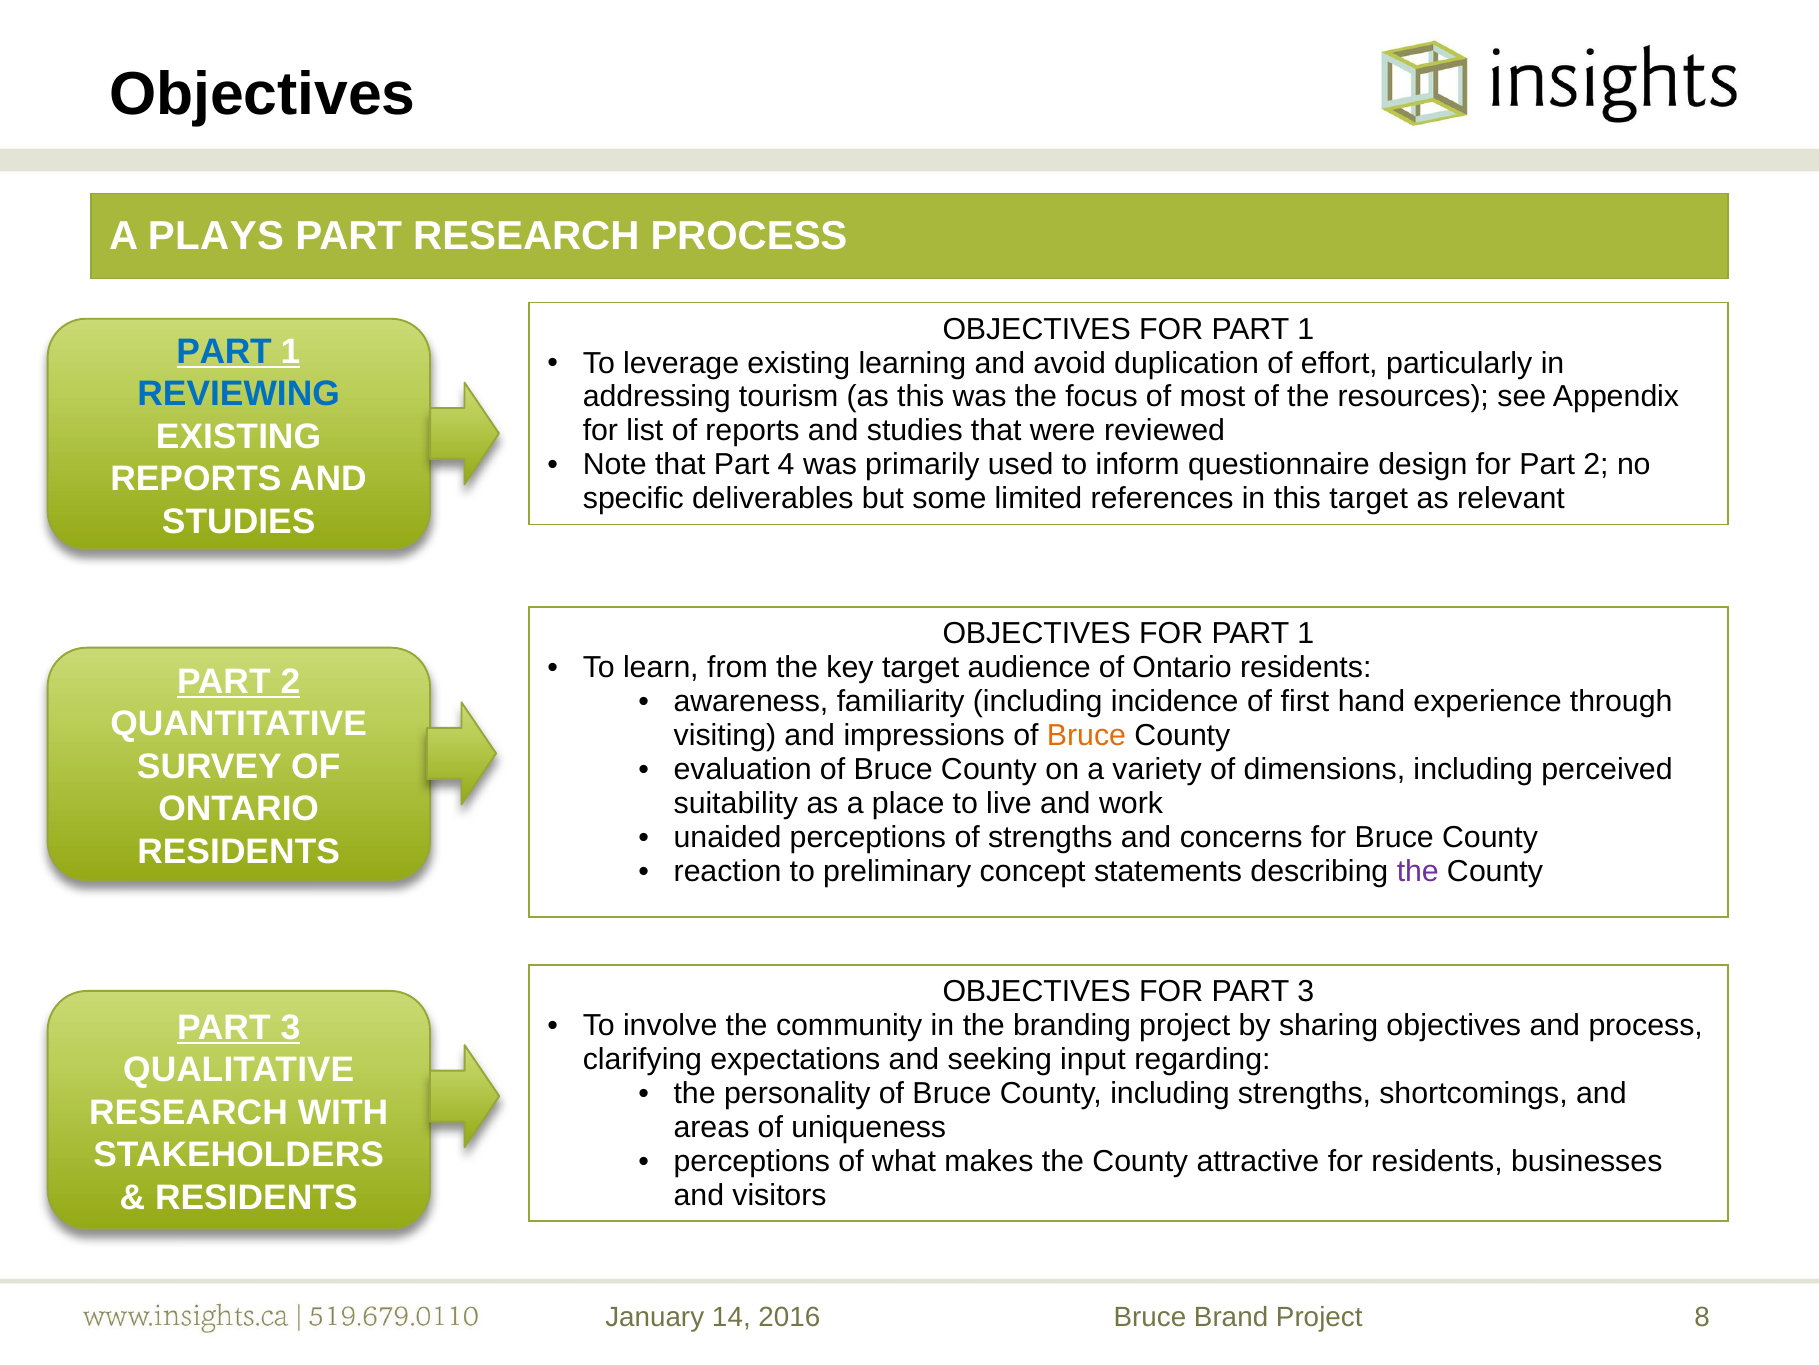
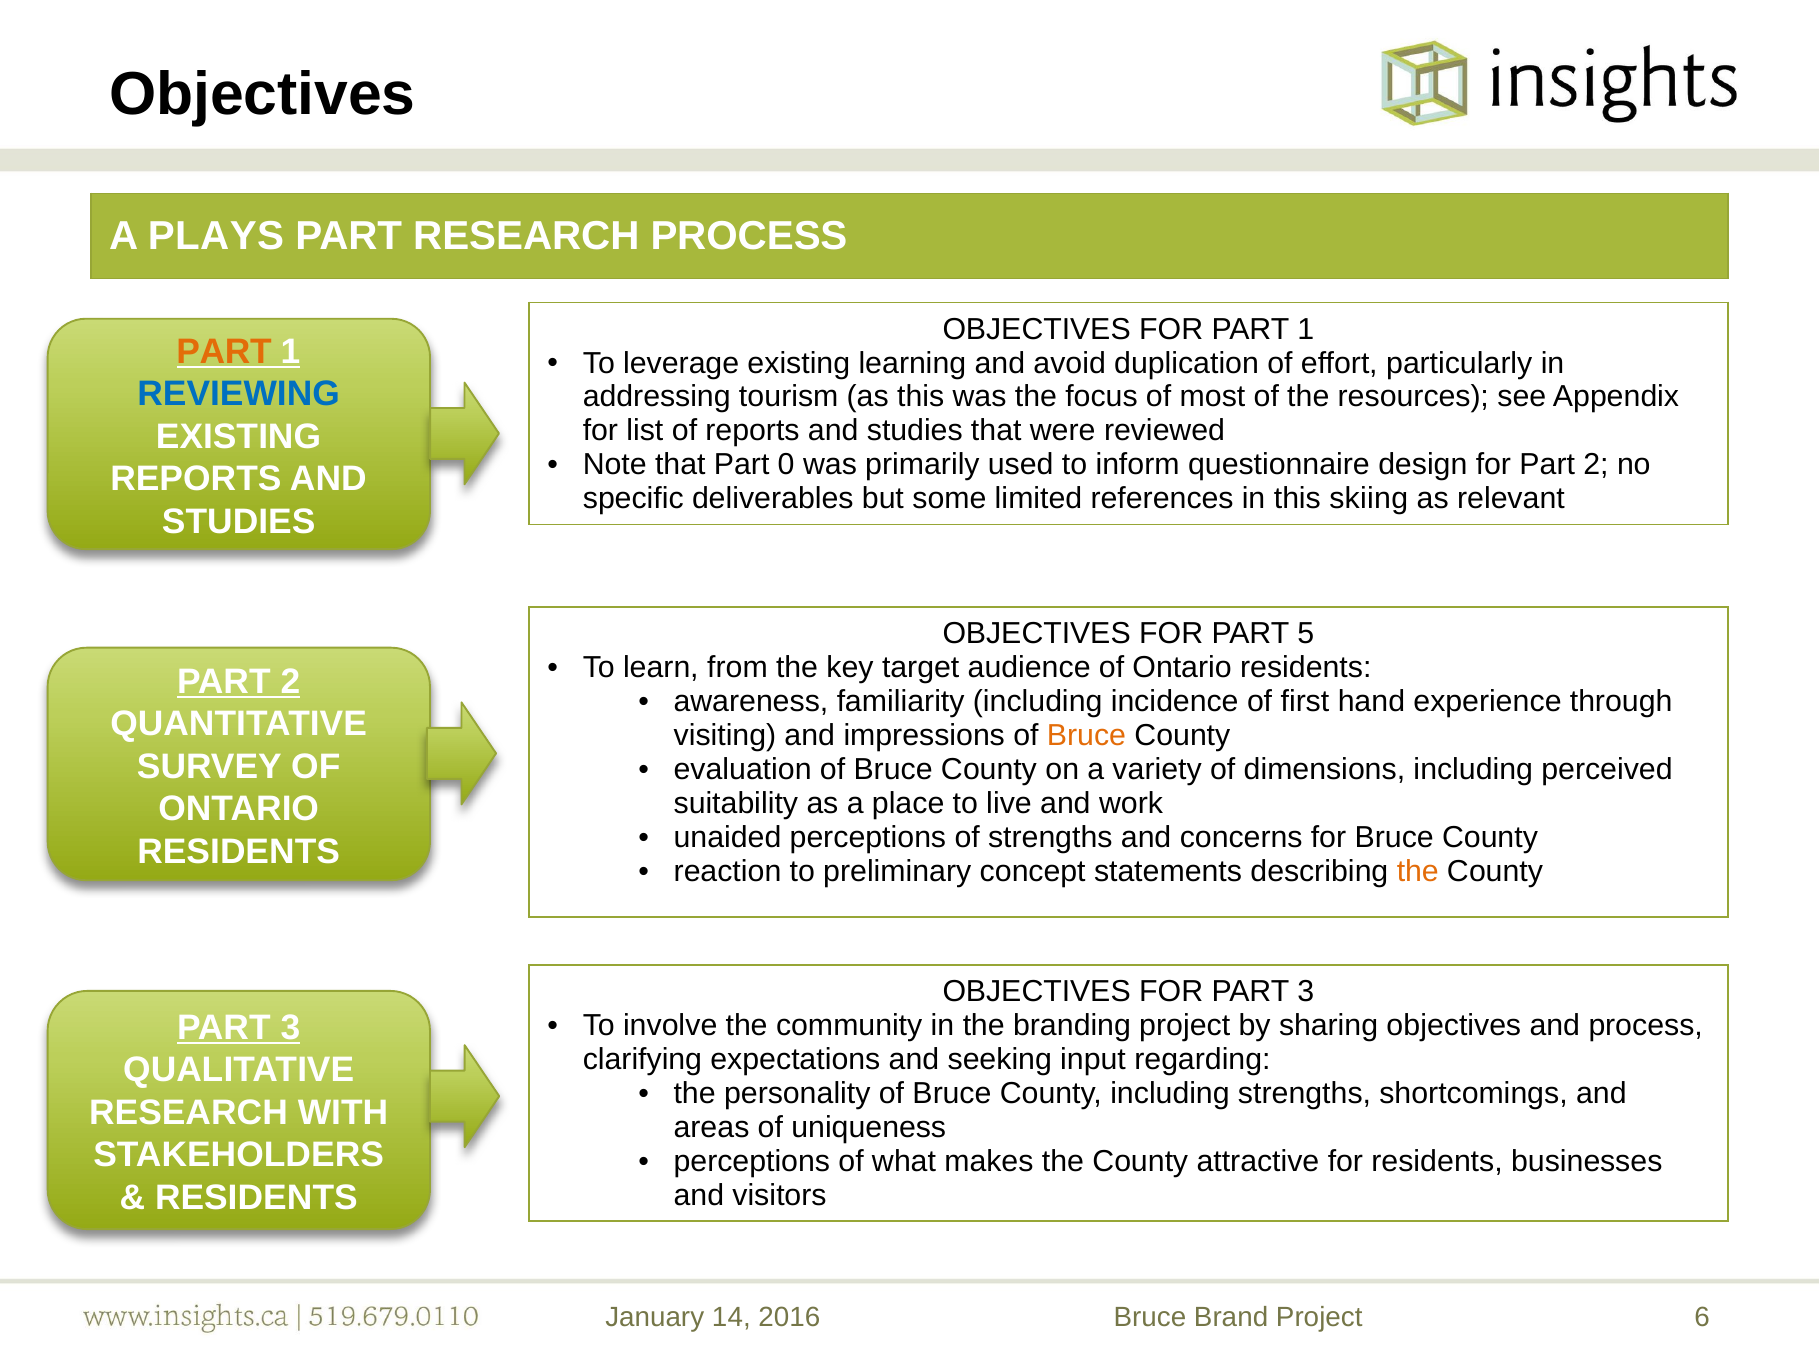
PART at (224, 351) colour: blue -> orange
4: 4 -> 0
this target: target -> skiing
1 at (1306, 634): 1 -> 5
the at (1418, 871) colour: purple -> orange
8: 8 -> 6
